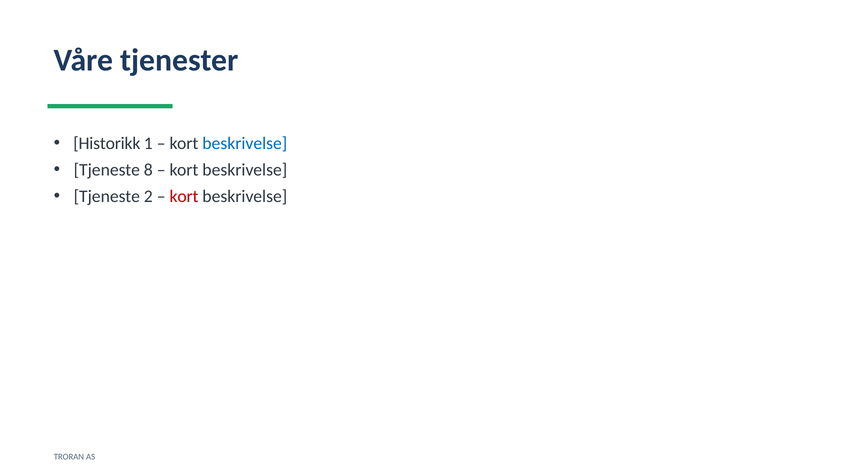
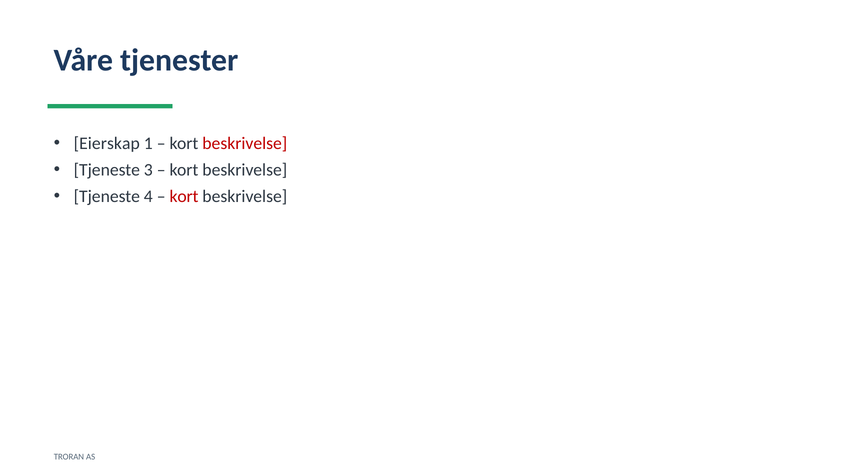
Historikk: Historikk -> Eierskap
beskrivelse at (245, 143) colour: blue -> red
8: 8 -> 3
2: 2 -> 4
